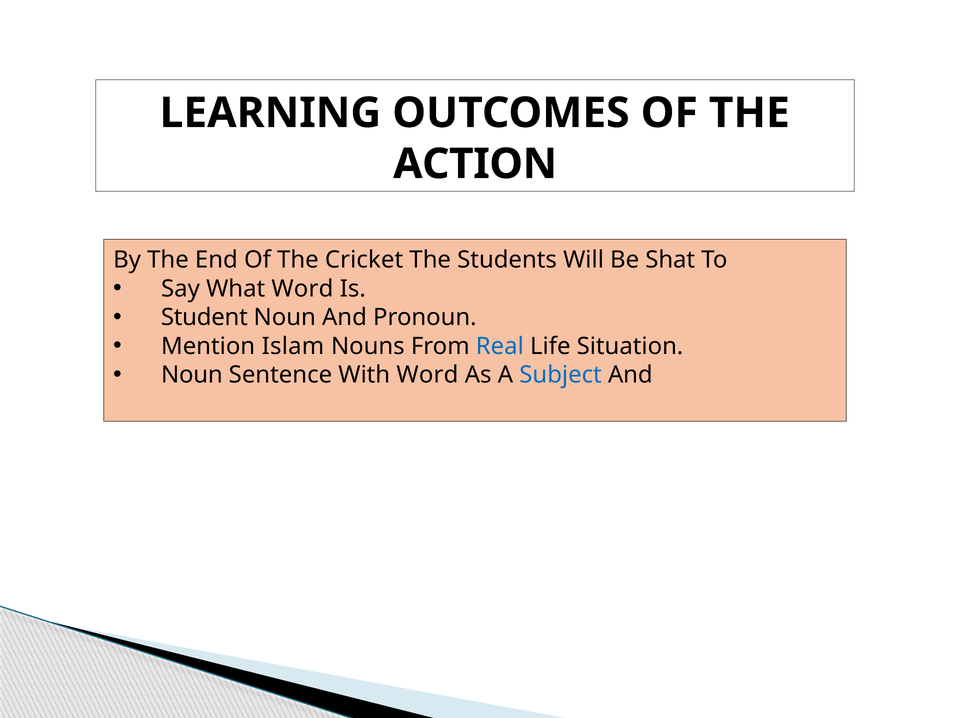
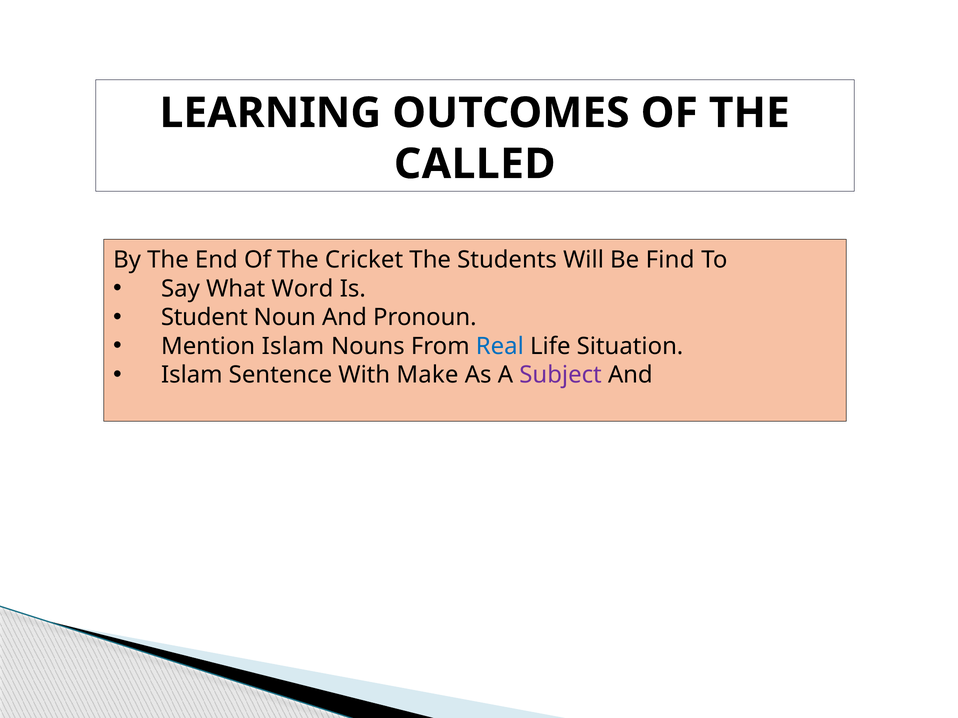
ACTION: ACTION -> CALLED
Shat: Shat -> Find
Noun at (192, 375): Noun -> Islam
With Word: Word -> Make
Subject colour: blue -> purple
